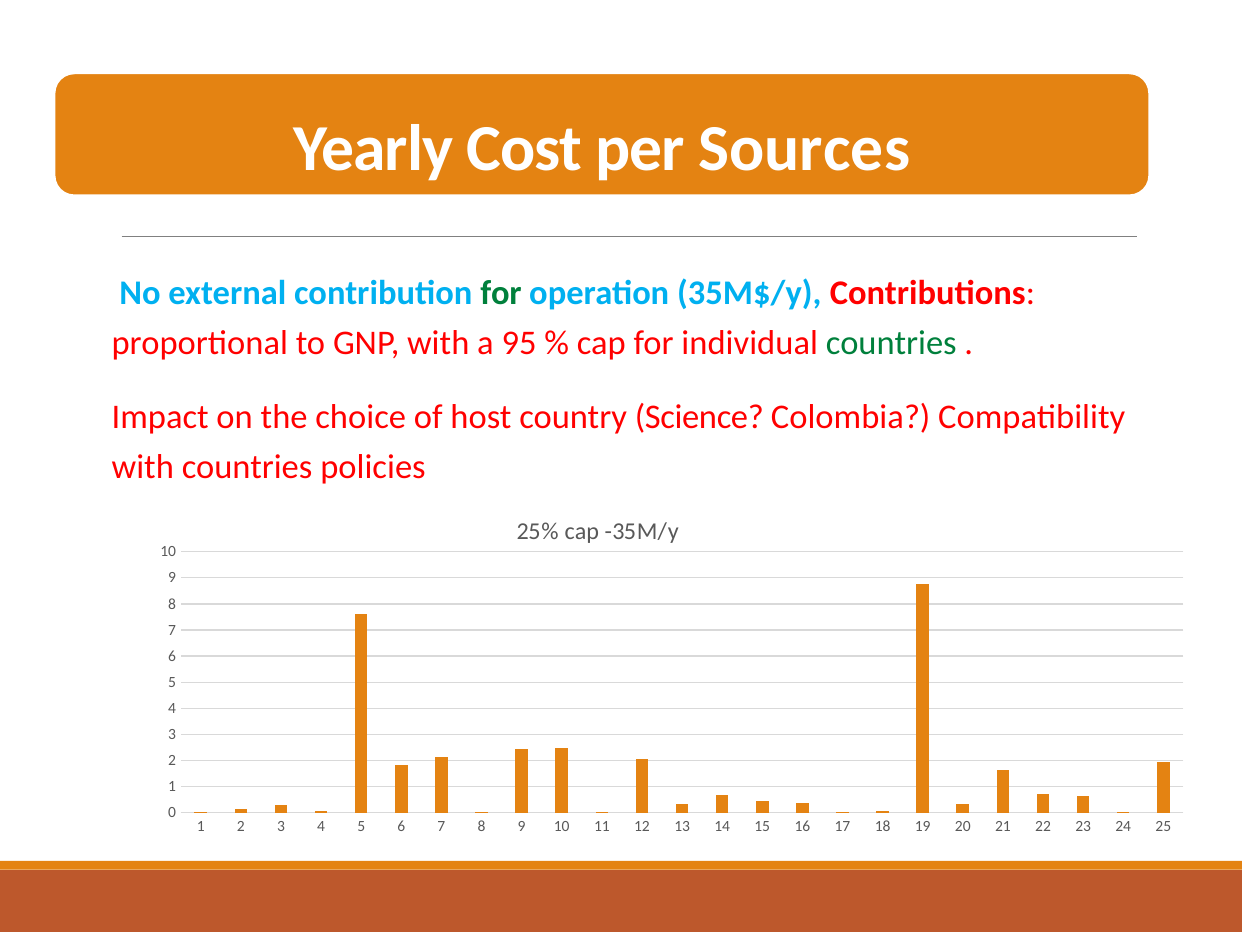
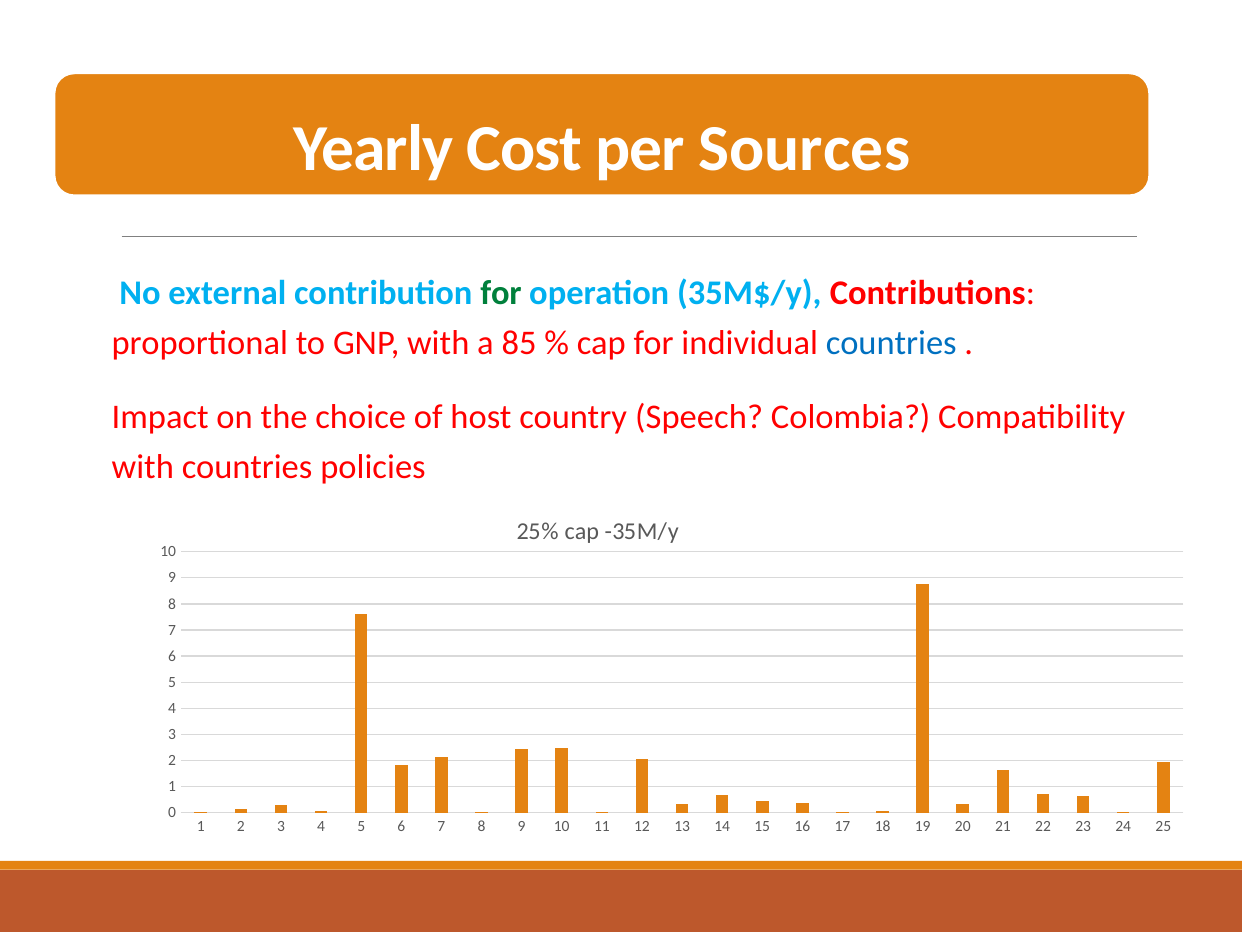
95: 95 -> 85
countries at (891, 343) colour: green -> blue
Science: Science -> Speech
